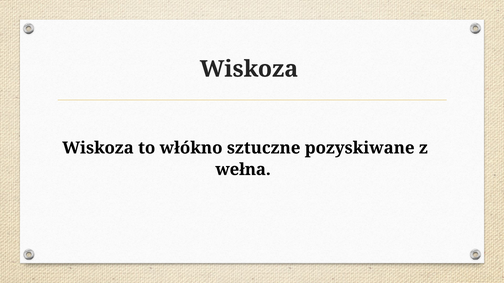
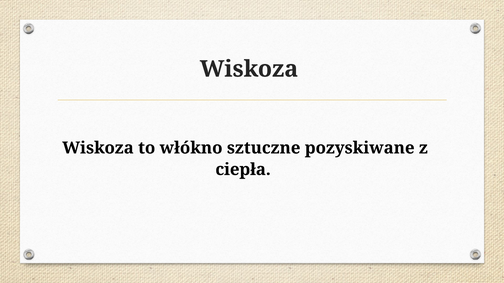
wełna: wełna -> ciepła
